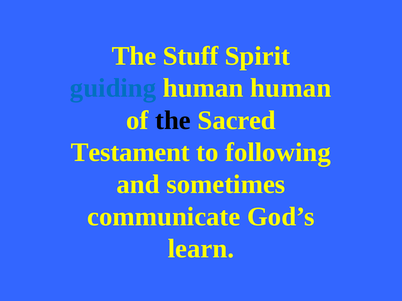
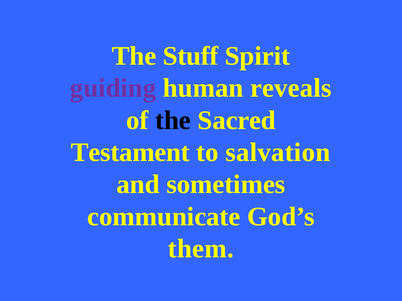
guiding colour: blue -> purple
human human: human -> reveals
following: following -> salvation
learn: learn -> them
